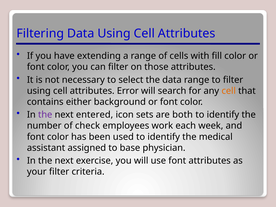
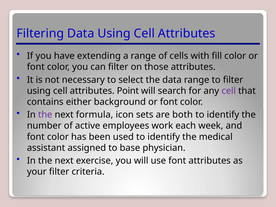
Error: Error -> Point
cell at (229, 91) colour: orange -> purple
entered: entered -> formula
check: check -> active
